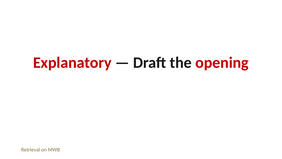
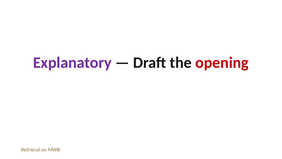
Explanatory colour: red -> purple
